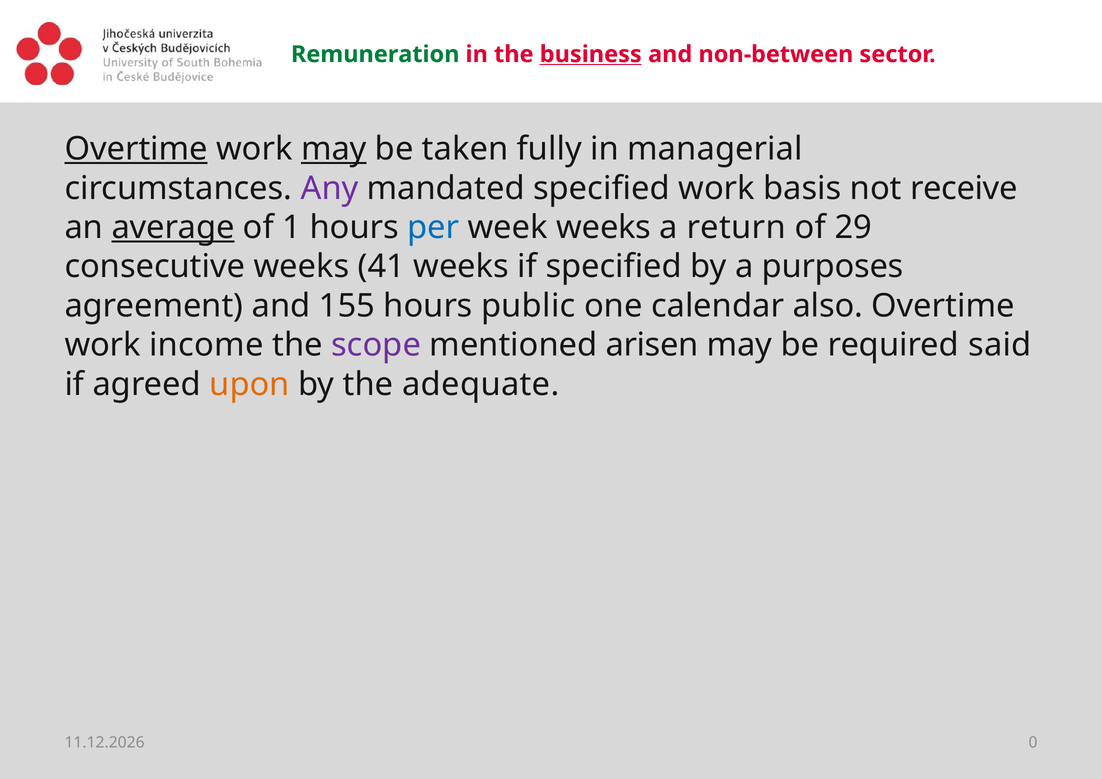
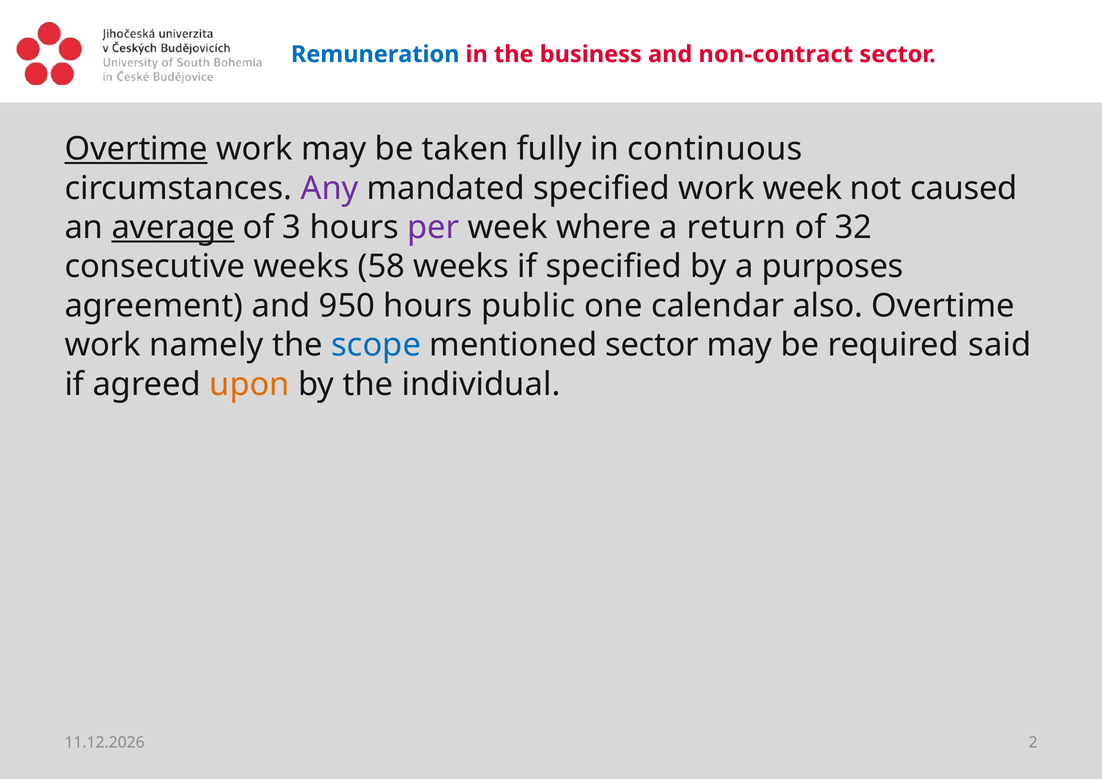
Remuneration colour: green -> blue
business underline: present -> none
non-between: non-between -> non-contract
may at (334, 149) underline: present -> none
managerial: managerial -> continuous
work basis: basis -> week
receive: receive -> caused
1: 1 -> 3
per colour: blue -> purple
week weeks: weeks -> where
29: 29 -> 32
41: 41 -> 58
155: 155 -> 950
income: income -> namely
scope colour: purple -> blue
mentioned arisen: arisen -> sector
adequate: adequate -> individual
0: 0 -> 2
